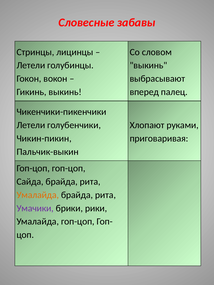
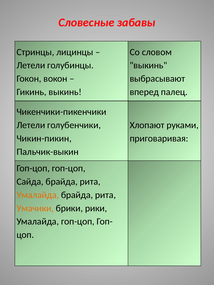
Умачики colour: purple -> orange
